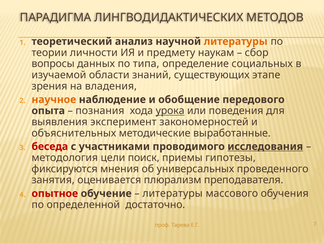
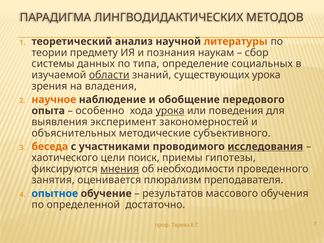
личности: личности -> предмету
предмету: предмету -> познания
вопросы: вопросы -> системы
области underline: none -> present
существующих этапе: этапе -> урока
познания: познания -> особенно
выработанные: выработанные -> субъективного
беседа colour: red -> orange
методология: методология -> хаотического
мнения underline: none -> present
универсальных: универсальных -> необходимости
опытное colour: red -> blue
литературы at (173, 194): литературы -> результатов
